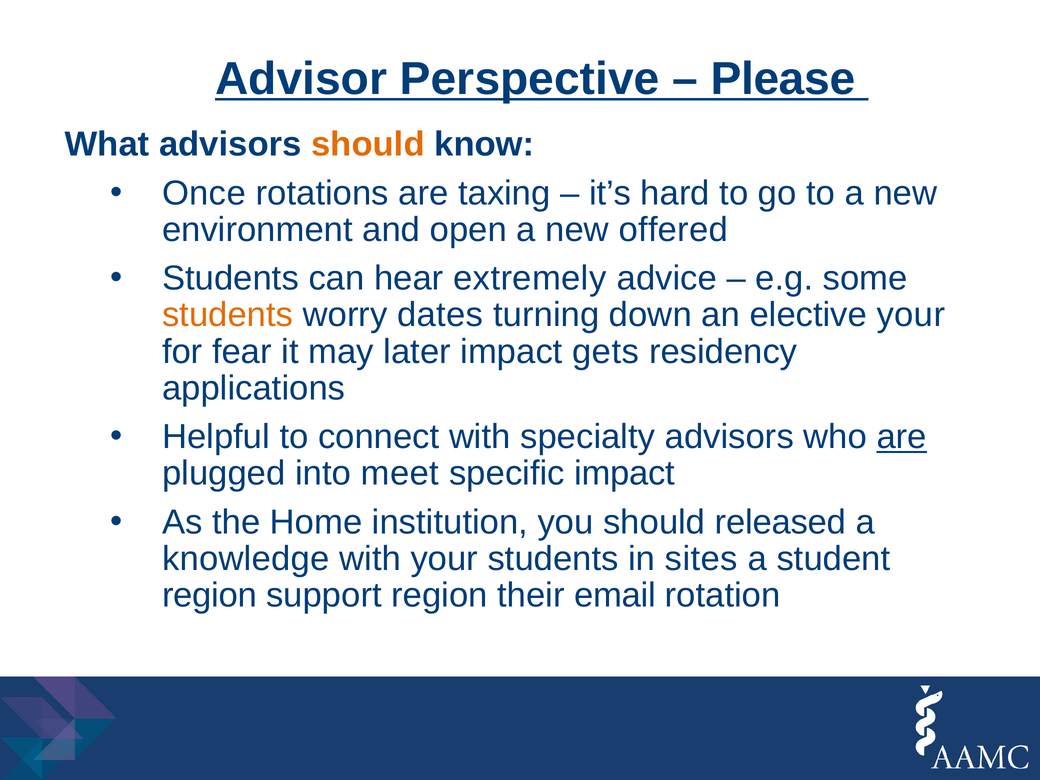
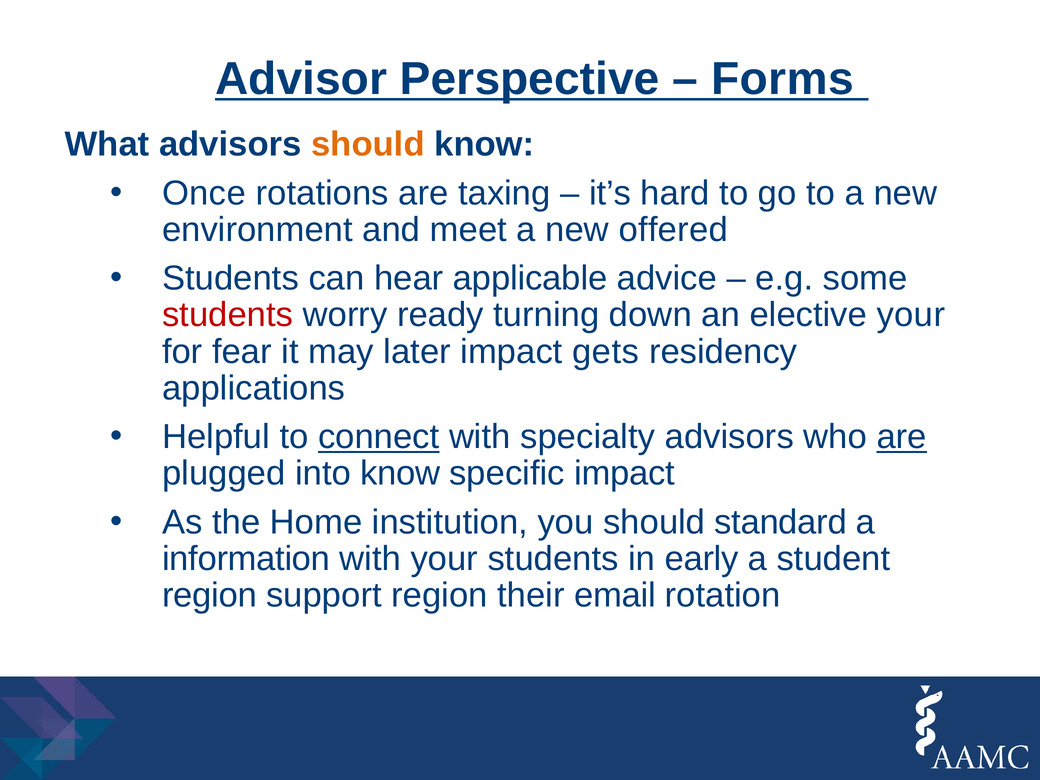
Please: Please -> Forms
open: open -> meet
extremely: extremely -> applicable
students at (228, 315) colour: orange -> red
dates: dates -> ready
connect underline: none -> present
into meet: meet -> know
released: released -> standard
knowledge: knowledge -> information
sites: sites -> early
